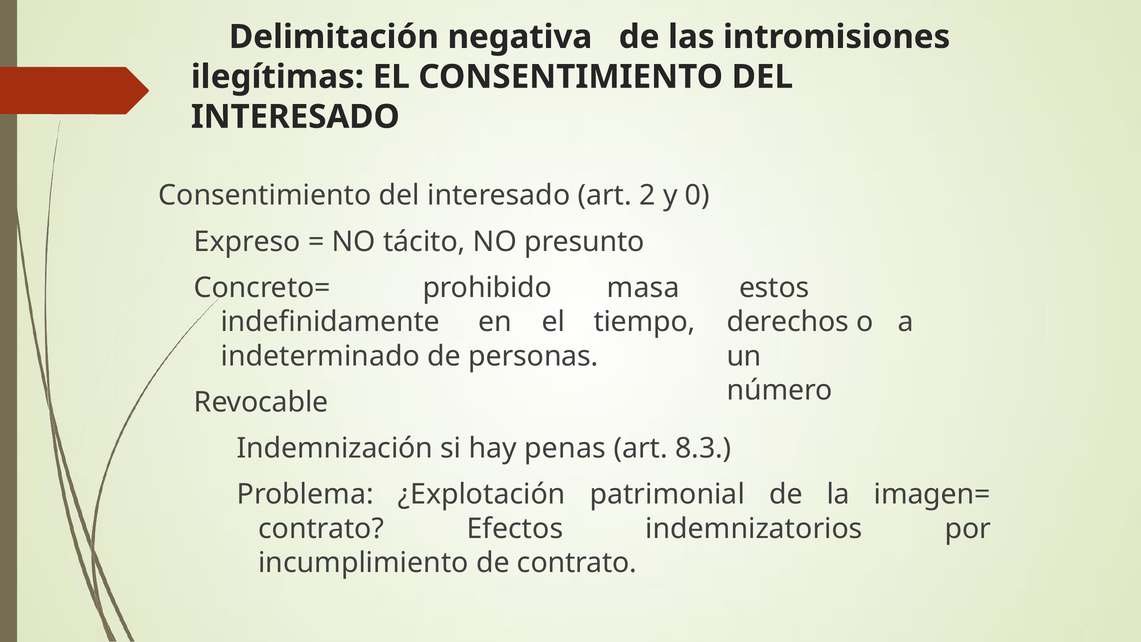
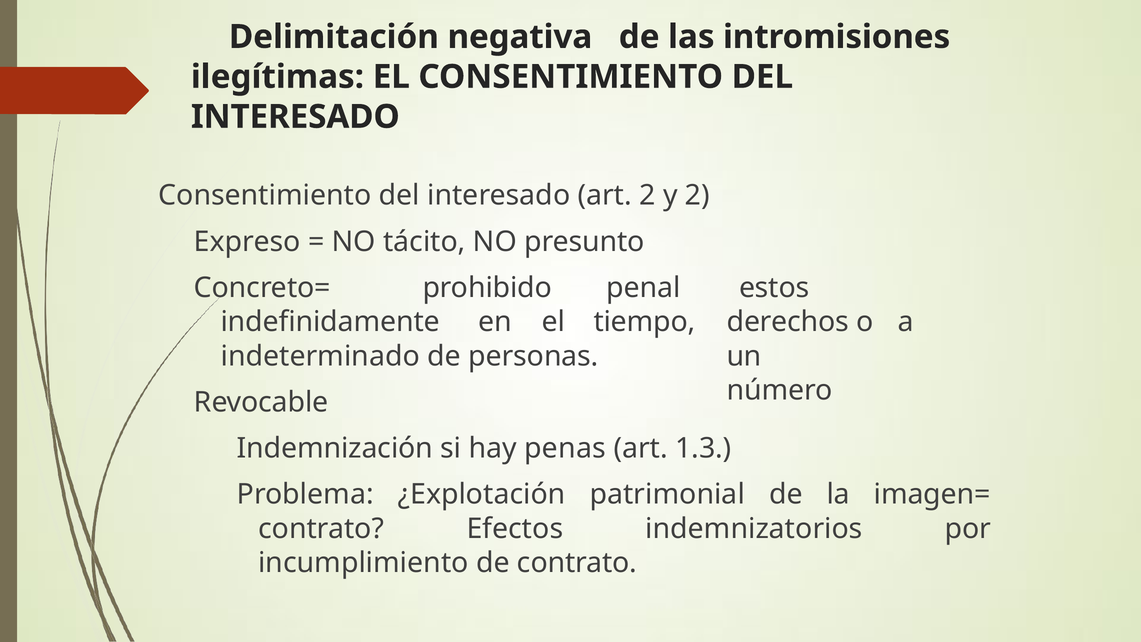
y 0: 0 -> 2
masa: masa -> penal
8.3: 8.3 -> 1.3
